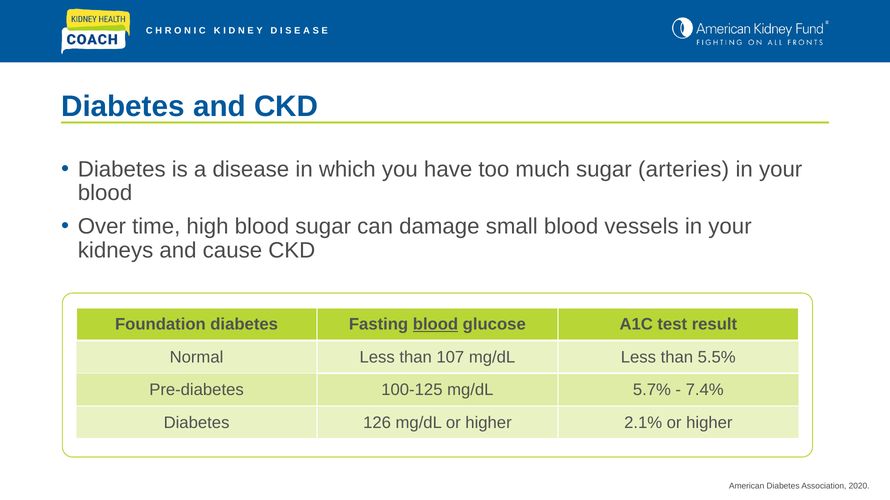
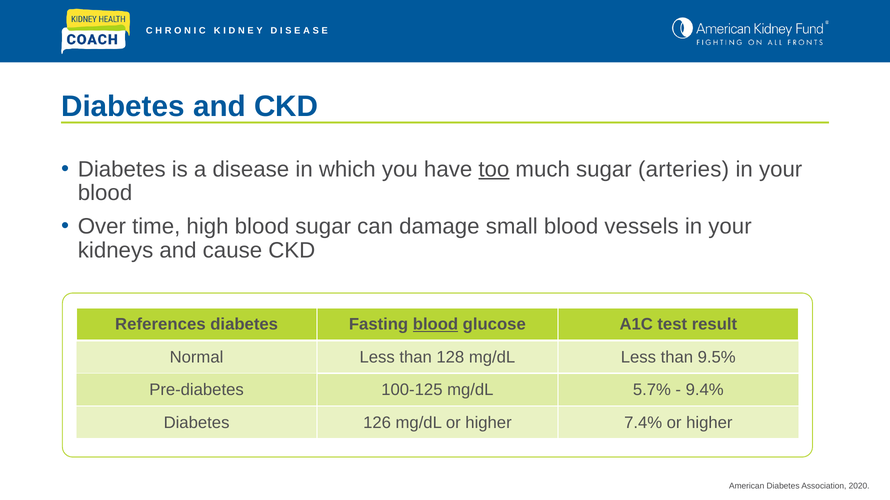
too underline: none -> present
Foundation: Foundation -> References
107: 107 -> 128
5.5%: 5.5% -> 9.5%
7.4%: 7.4% -> 9.4%
2.1%: 2.1% -> 7.4%
